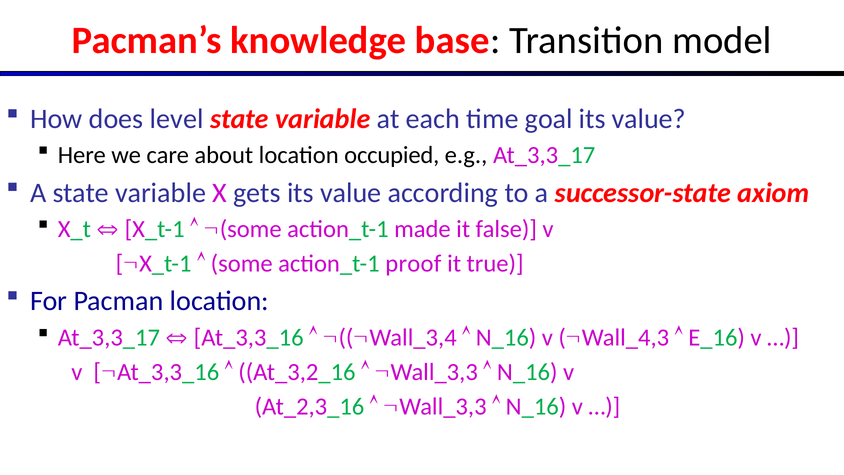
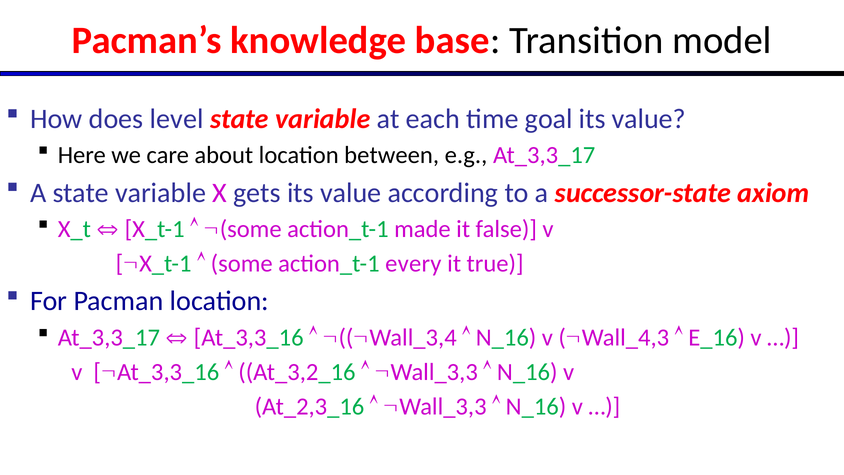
occupied: occupied -> between
proof: proof -> every
